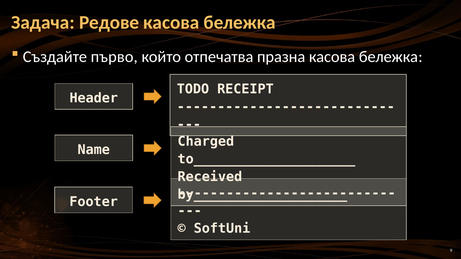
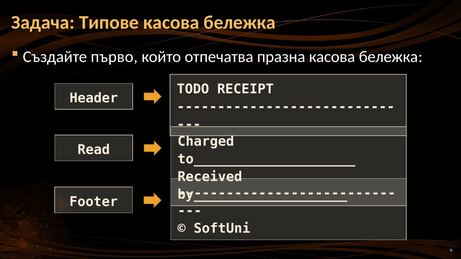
Редове: Редове -> Типове
Name: Name -> Read
